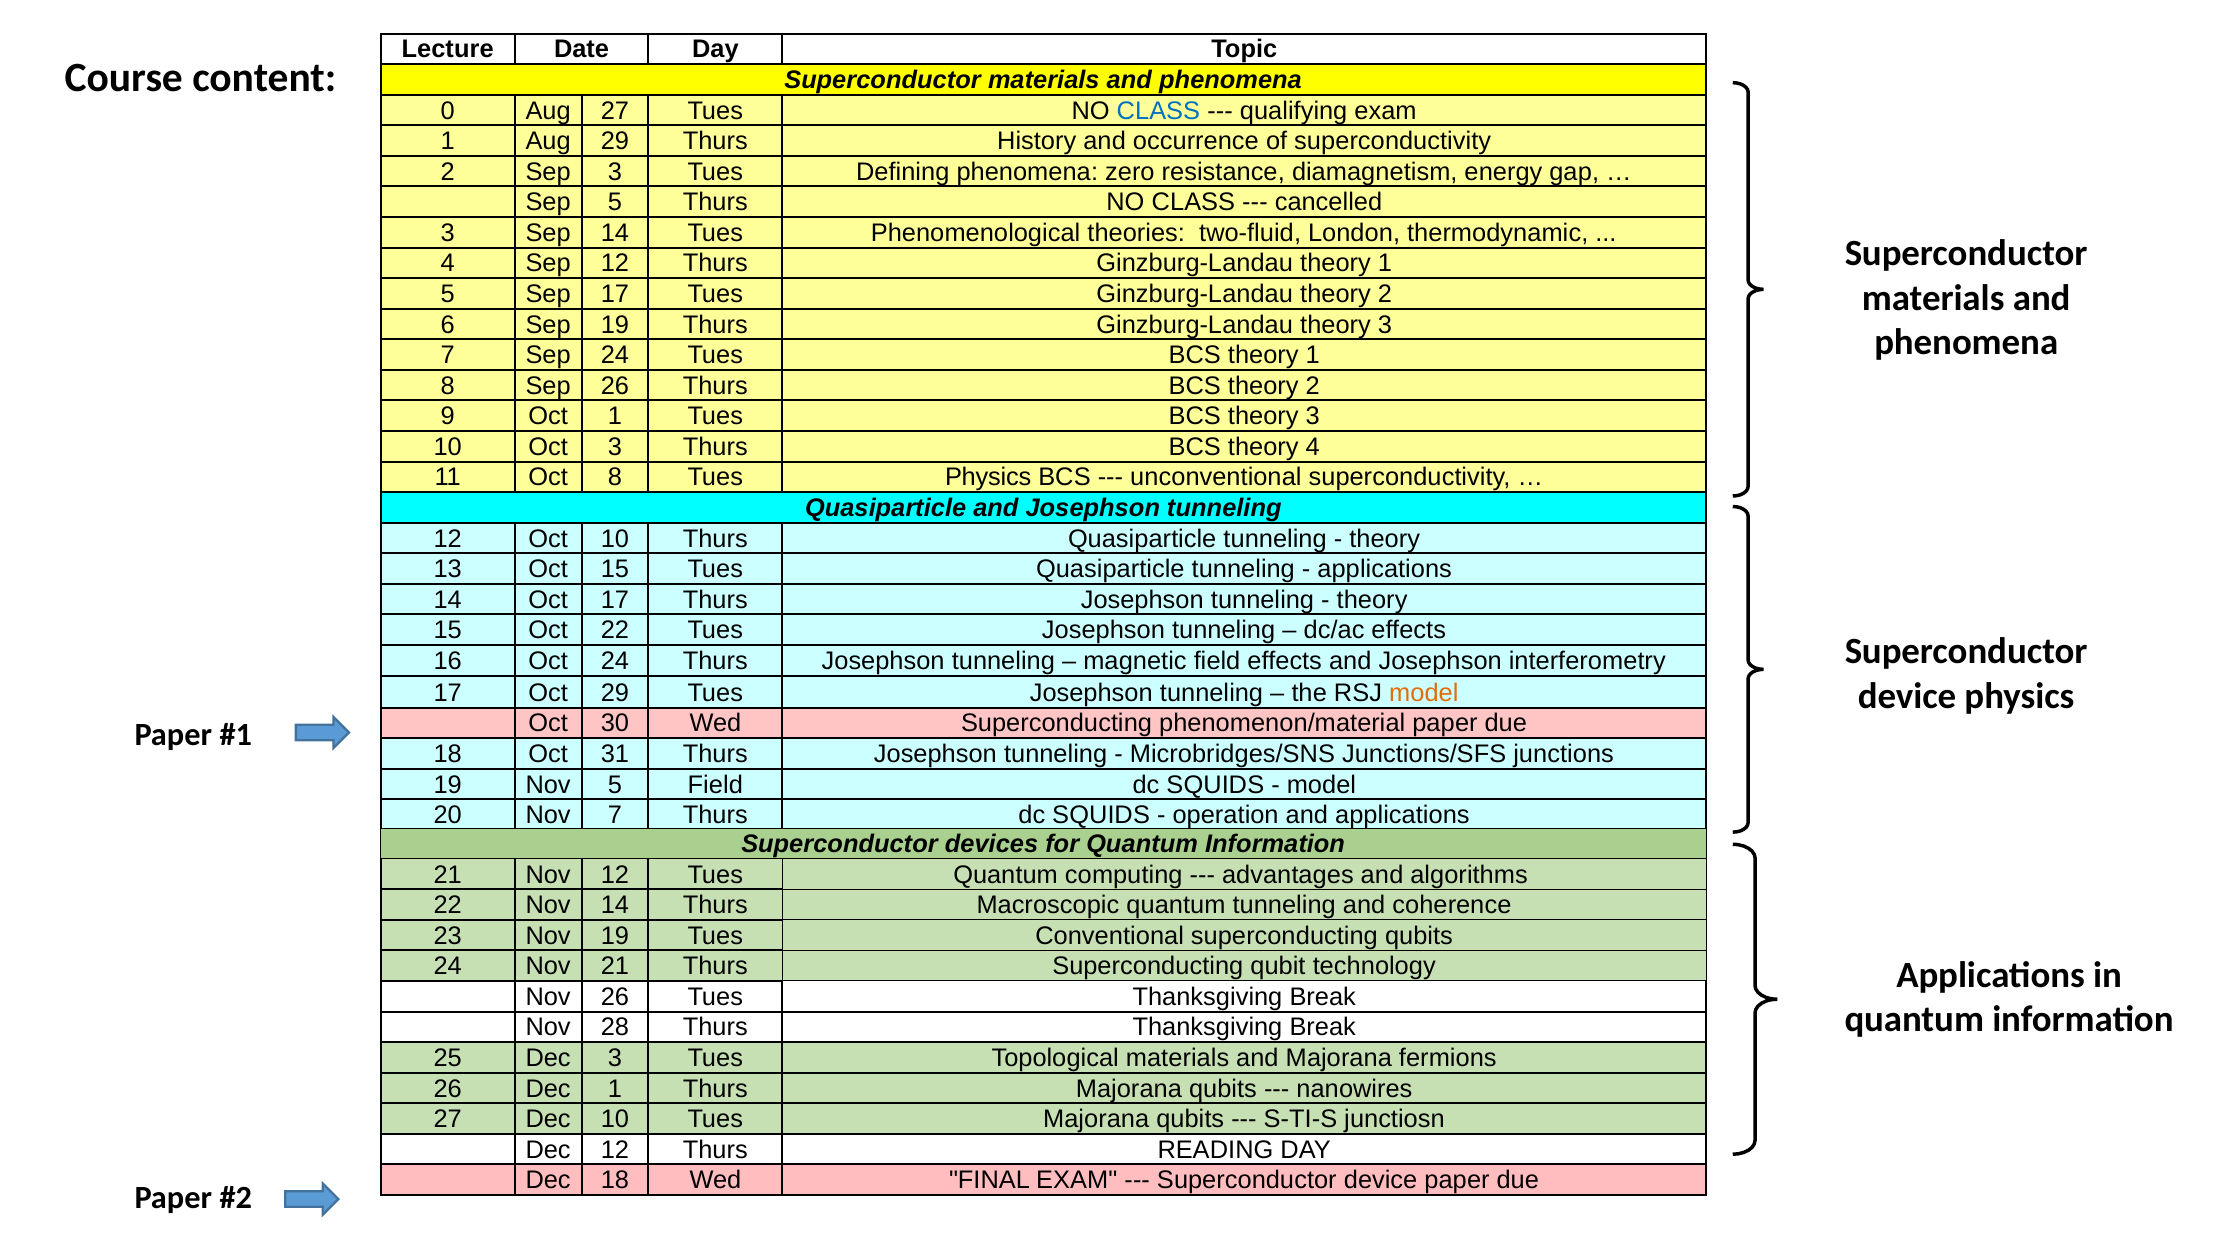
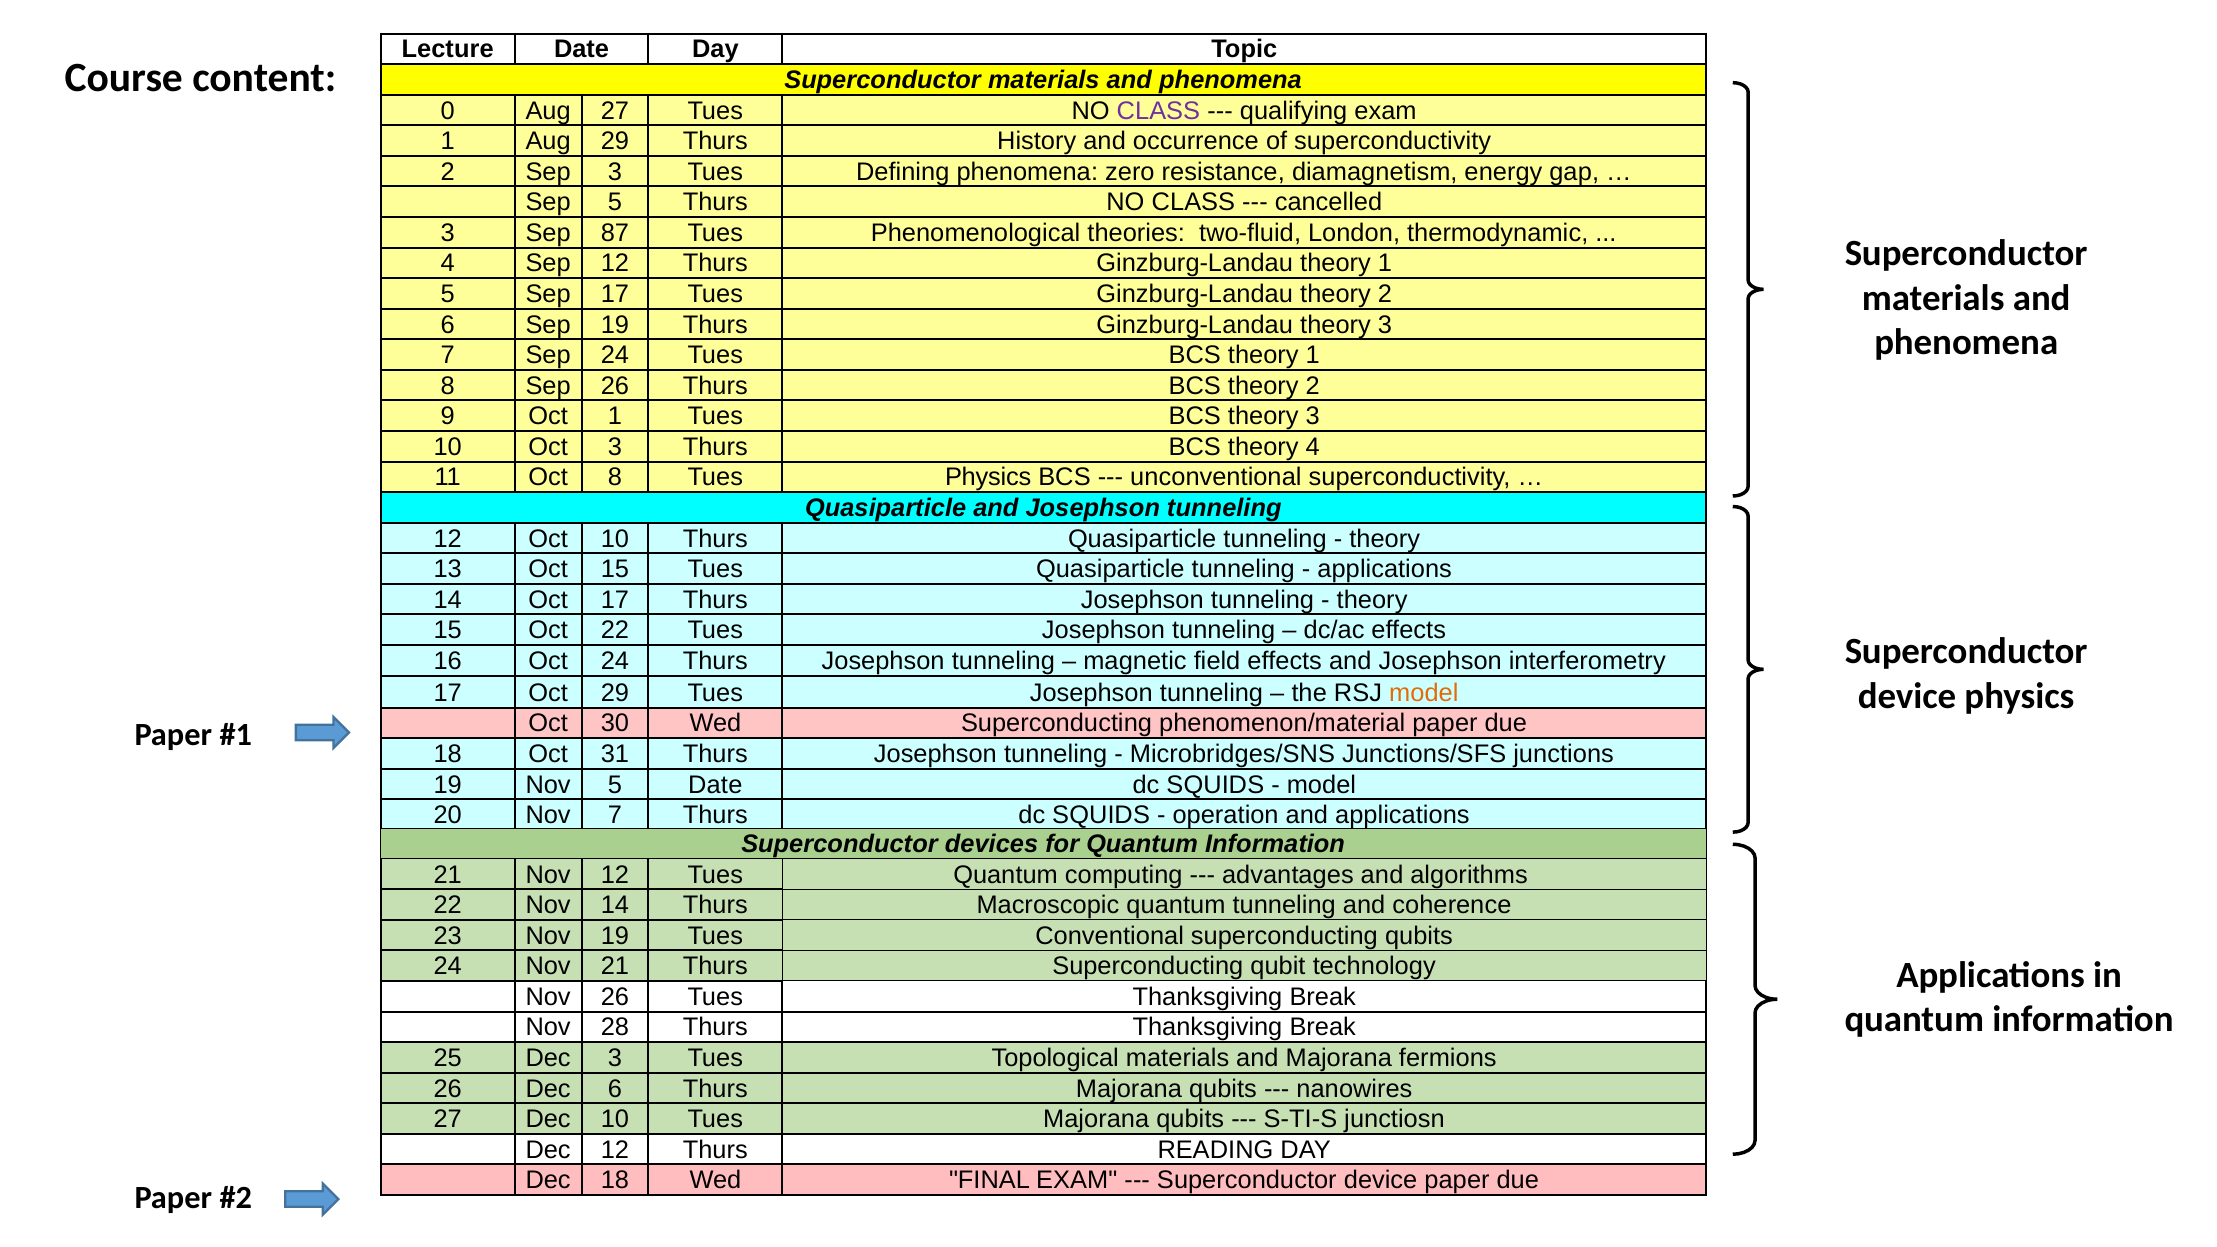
CLASS at (1158, 111) colour: blue -> purple
Sep 14: 14 -> 87
5 Field: Field -> Date
Dec 1: 1 -> 6
